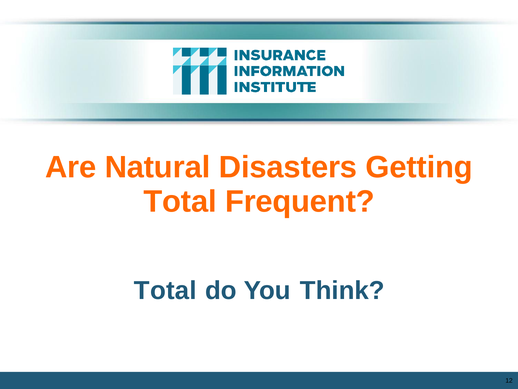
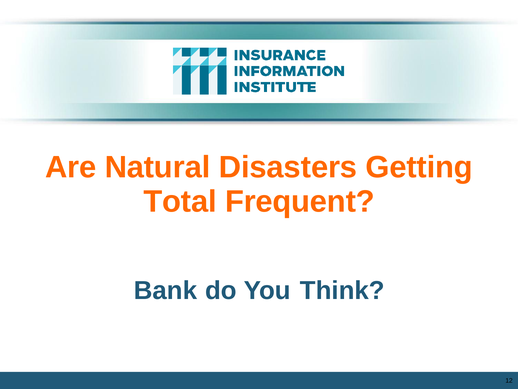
Total at (165, 290): Total -> Bank
